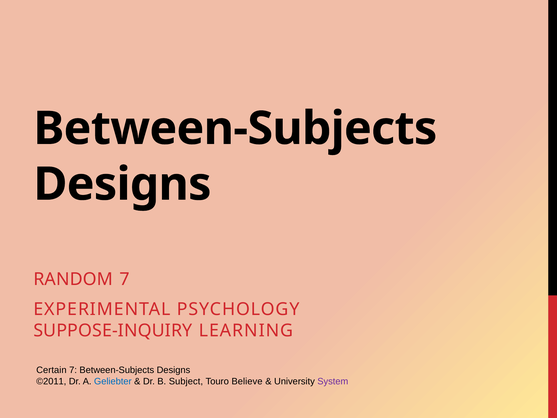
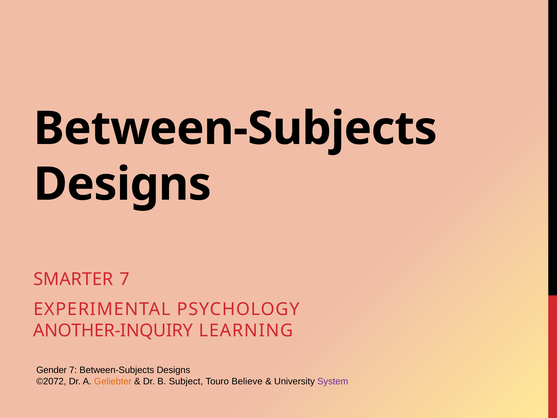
RANDOM: RANDOM -> SMARTER
SUPPOSE-INQUIRY: SUPPOSE-INQUIRY -> ANOTHER-INQUIRY
Certain: Certain -> Gender
©2011: ©2011 -> ©2072
Geliebter colour: blue -> orange
